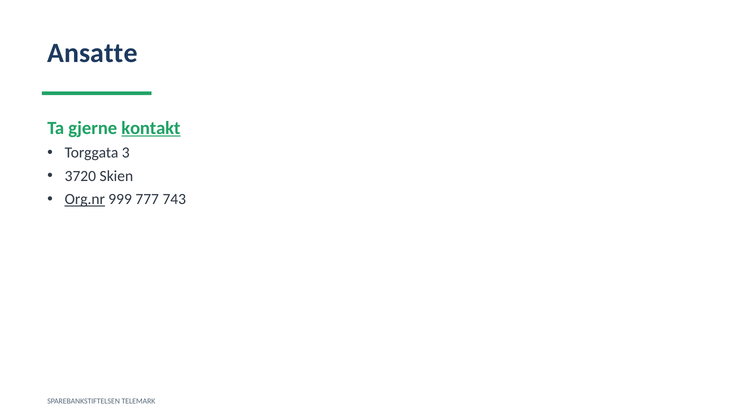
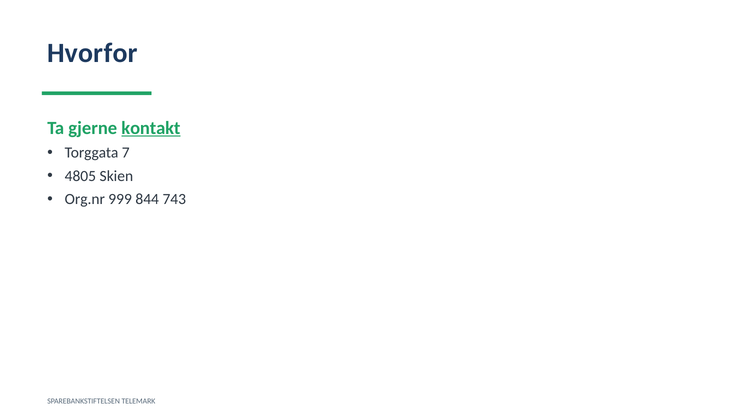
Ansatte: Ansatte -> Hvorfor
3: 3 -> 7
3720: 3720 -> 4805
Org.nr underline: present -> none
777: 777 -> 844
